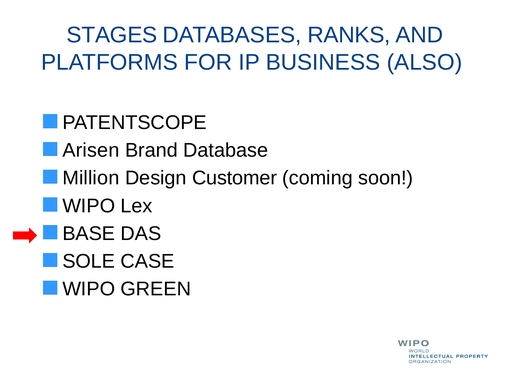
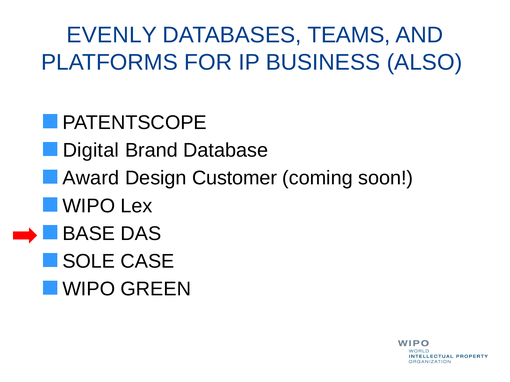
STAGES: STAGES -> EVENLY
RANKS: RANKS -> TEAMS
Arisen: Arisen -> Digital
Million: Million -> Award
